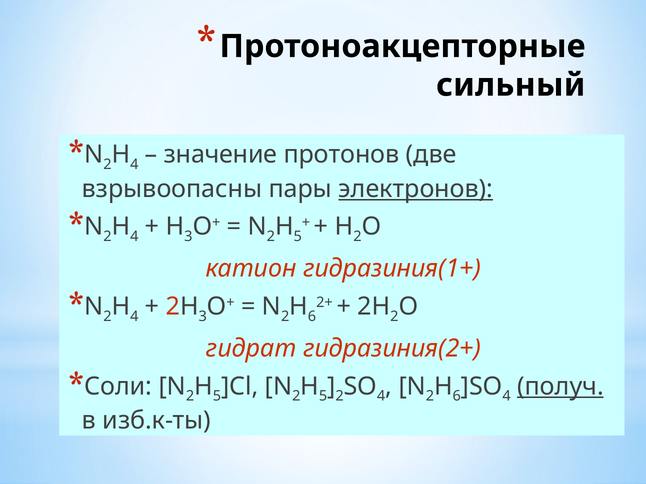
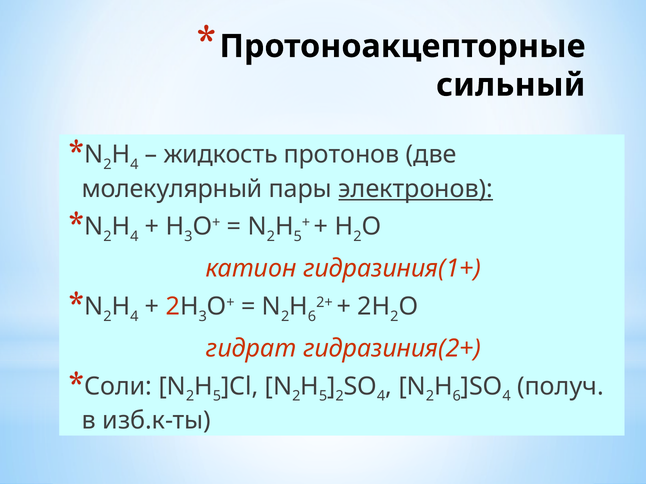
значение: значение -> жидкость
взрывоопасны: взрывоопасны -> молекулярный
получ underline: present -> none
